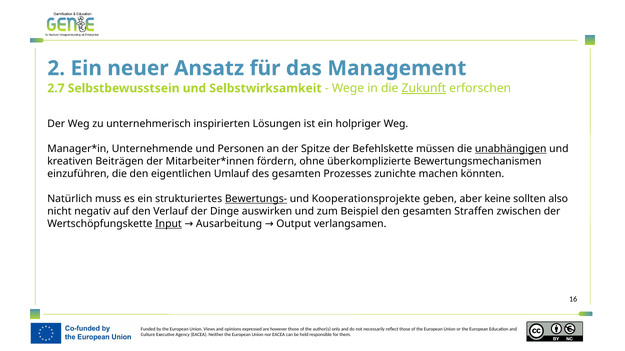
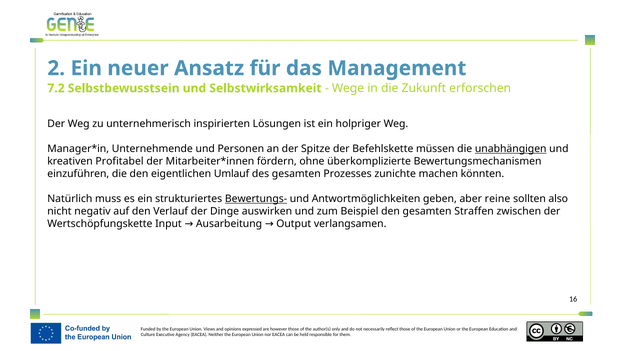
2.7: 2.7 -> 7.2
Zukunft underline: present -> none
Beiträgen: Beiträgen -> Profitabel
Kooperationsprojekte: Kooperationsprojekte -> Antwortmöglichkeiten
keine: keine -> reine
Input underline: present -> none
